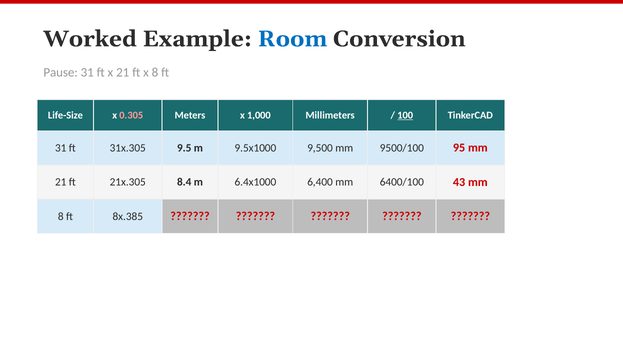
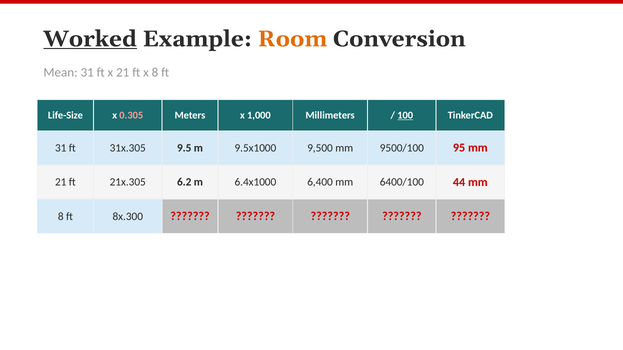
Worked underline: none -> present
Room colour: blue -> orange
Pause: Pause -> Mean
8.4: 8.4 -> 6.2
43: 43 -> 44
8x.385: 8x.385 -> 8x.300
